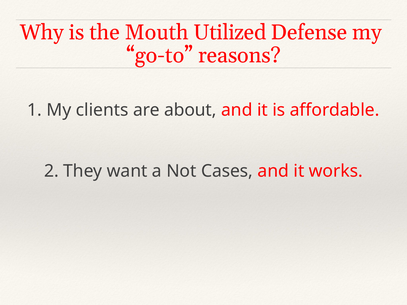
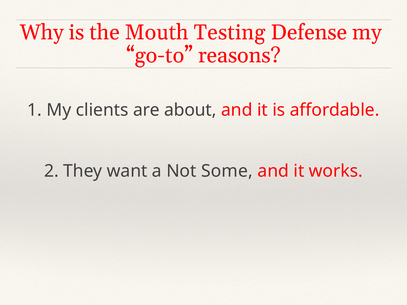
Utilized: Utilized -> Testing
Cases: Cases -> Some
